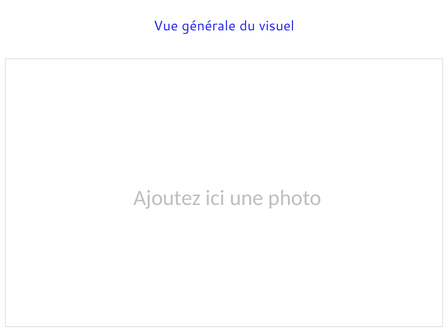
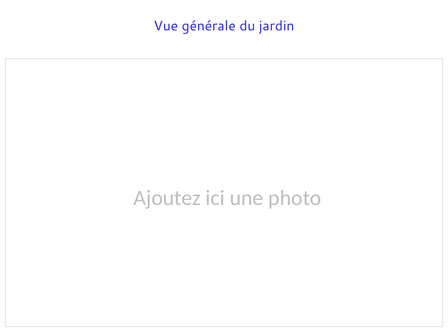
visuel: visuel -> jardin
